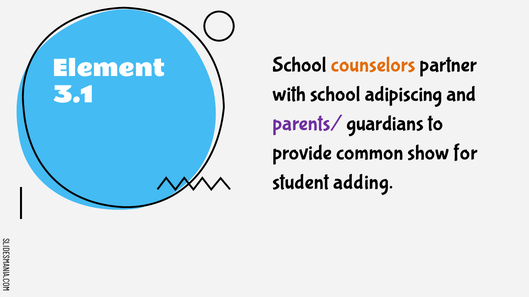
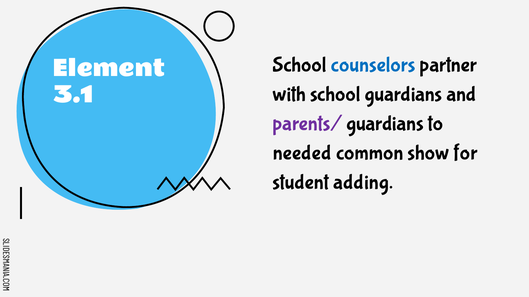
counselors colour: orange -> blue
school adipiscing: adipiscing -> guardians
provide: provide -> needed
